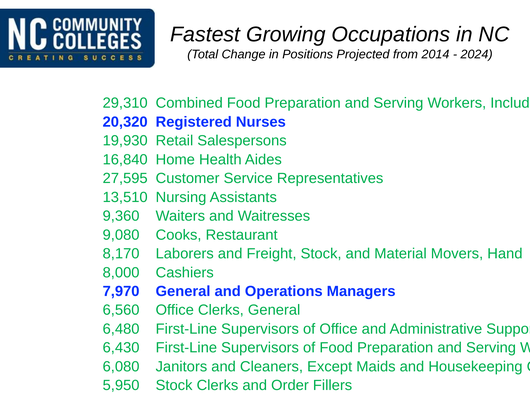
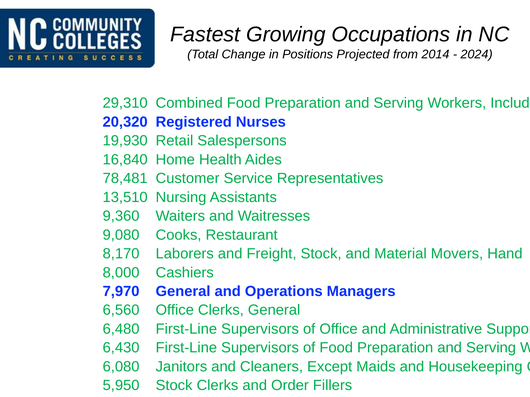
27,595: 27,595 -> 78,481
